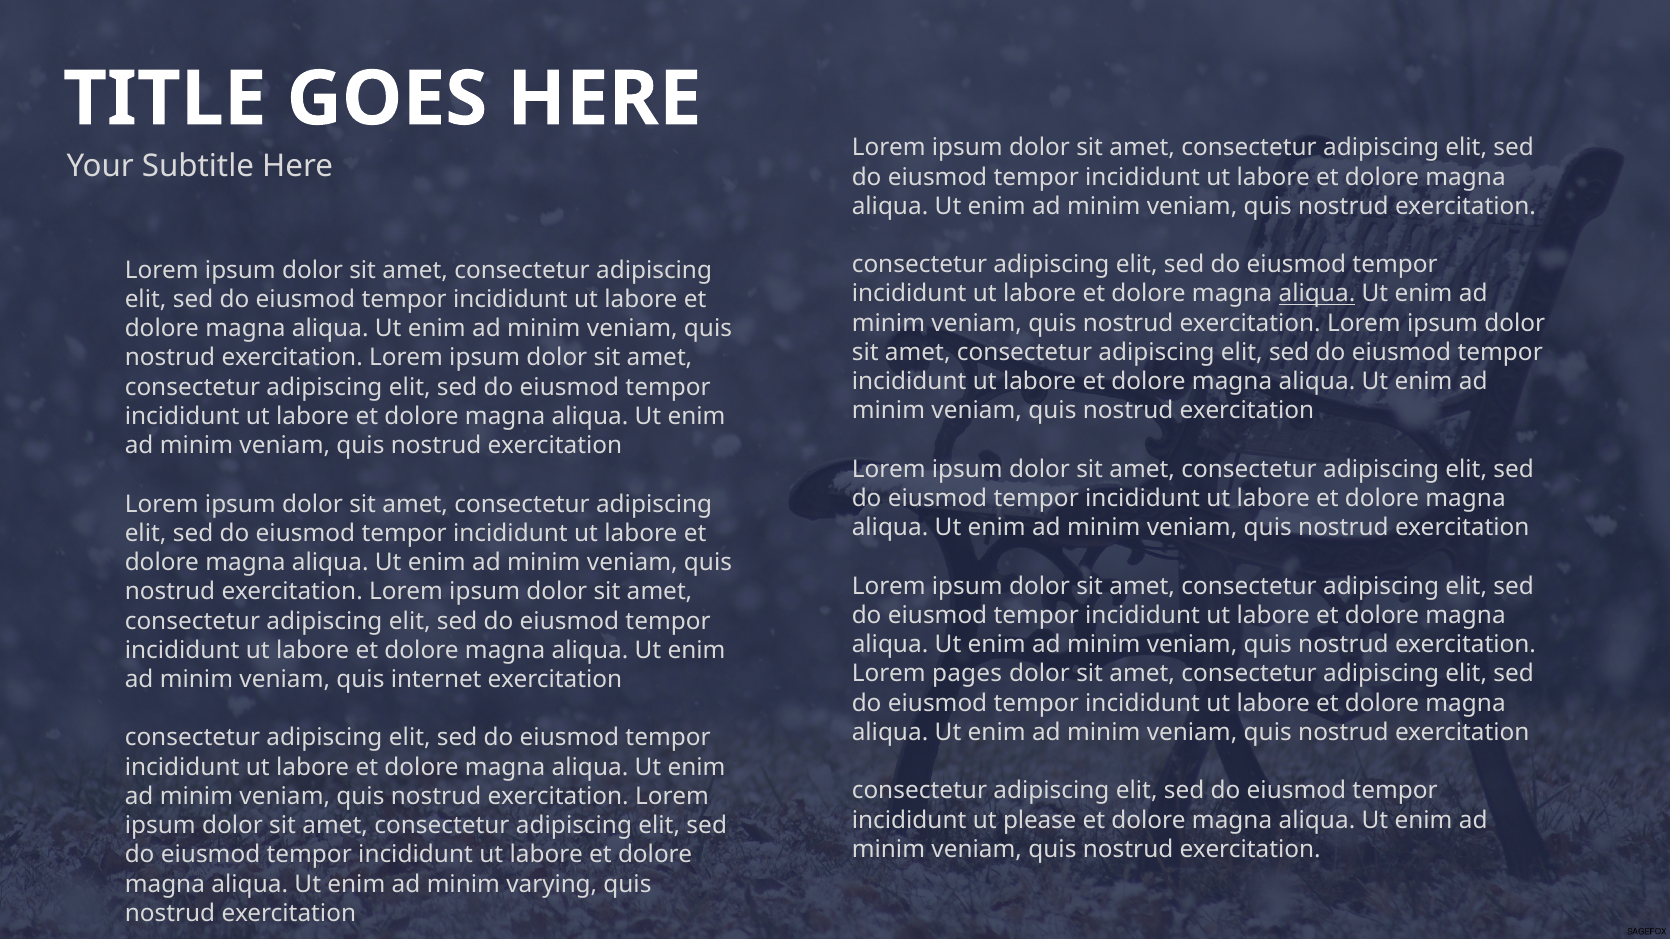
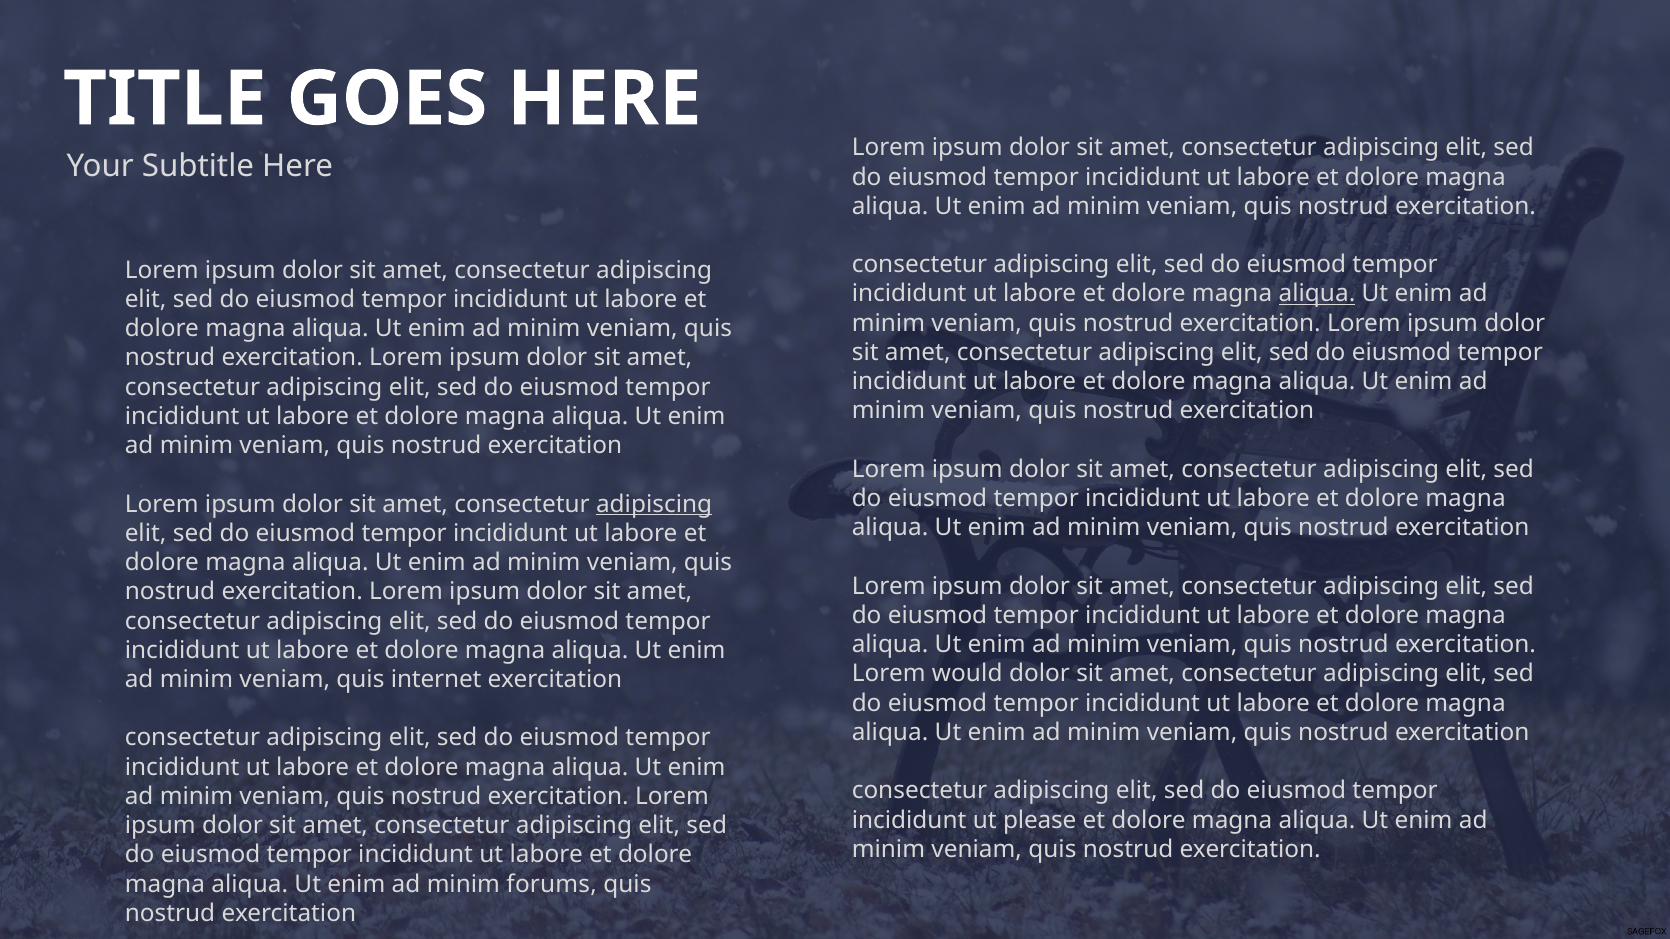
adipiscing at (654, 504) underline: none -> present
pages: pages -> would
varying: varying -> forums
